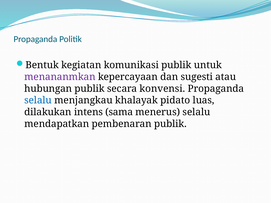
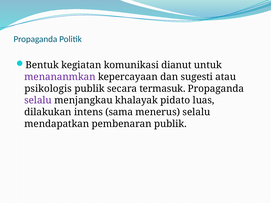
komunikasi publik: publik -> dianut
hubungan: hubungan -> psikologis
konvensi: konvensi -> termasuk
selalu at (38, 100) colour: blue -> purple
